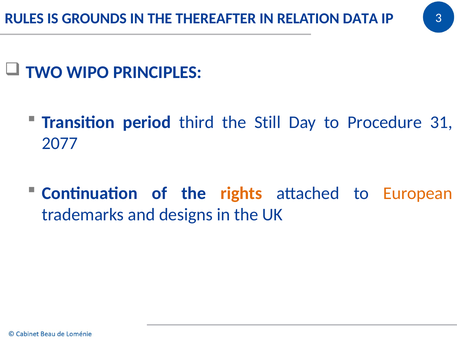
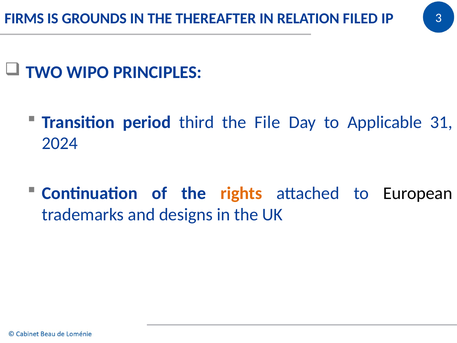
RULES: RULES -> FIRMS
DATA: DATA -> FILED
Still: Still -> File
Procedure: Procedure -> Applicable
2077: 2077 -> 2024
European colour: orange -> black
